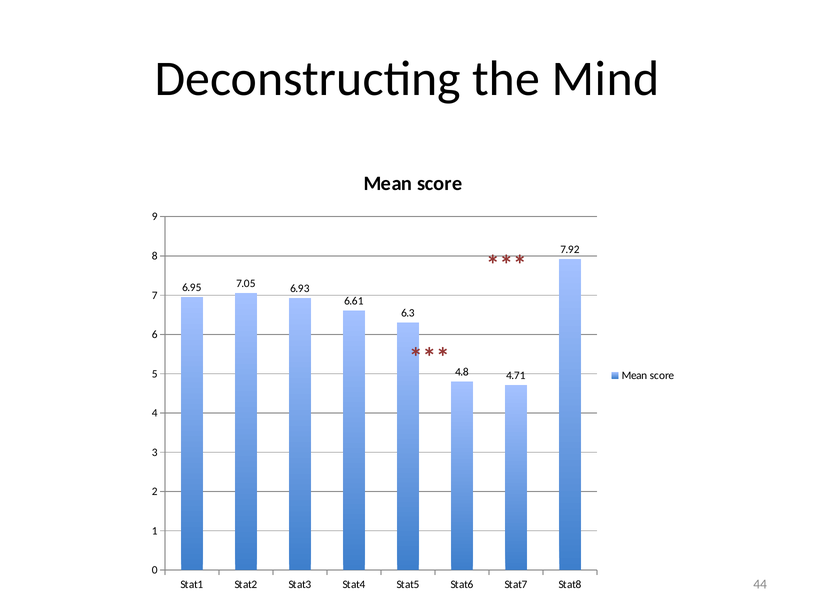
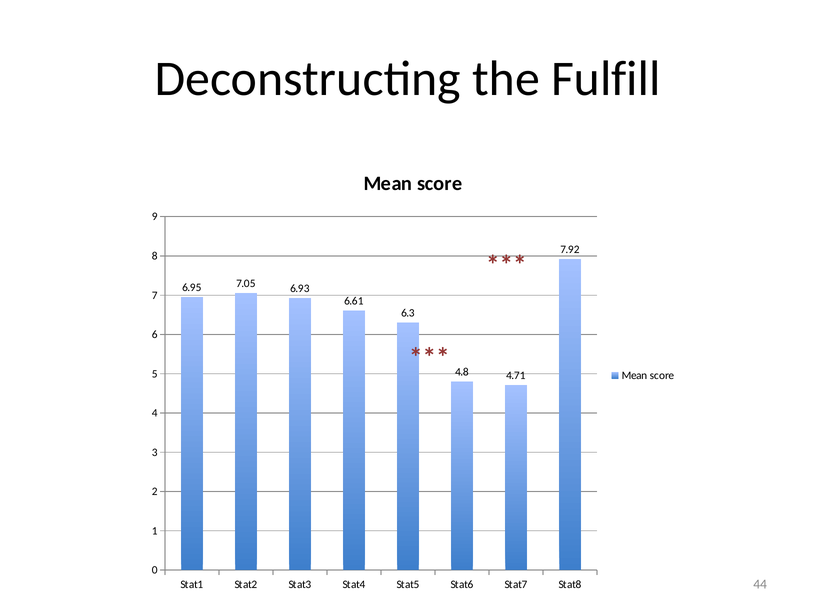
Mind: Mind -> Fulfill
